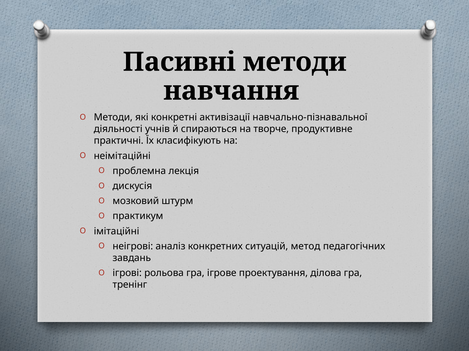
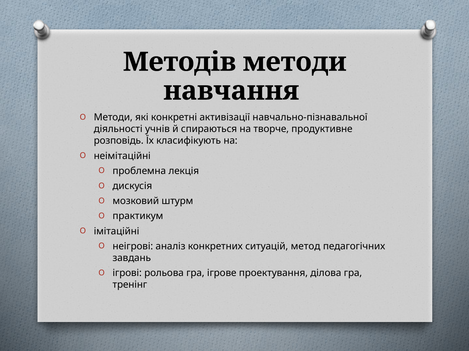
Пасивні: Пасивні -> Методів
практичні: практичні -> розповідь
